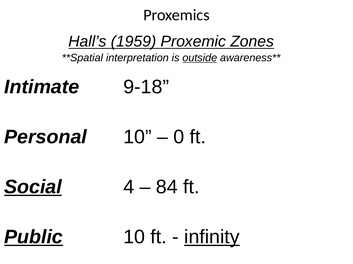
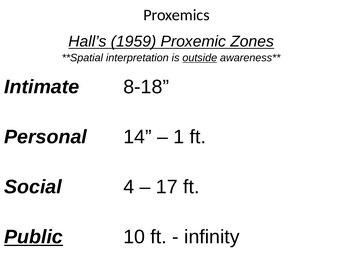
9-18: 9-18 -> 8-18
Personal 10: 10 -> 14
0: 0 -> 1
Social underline: present -> none
84: 84 -> 17
infinity underline: present -> none
